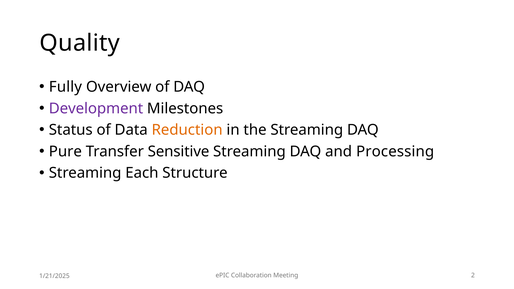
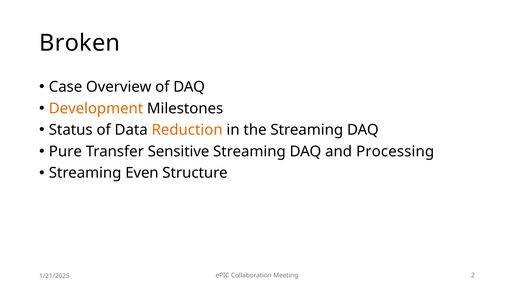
Quality: Quality -> Broken
Fully: Fully -> Case
Development colour: purple -> orange
Each: Each -> Even
